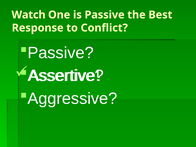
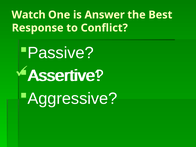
is Passive: Passive -> Answer
